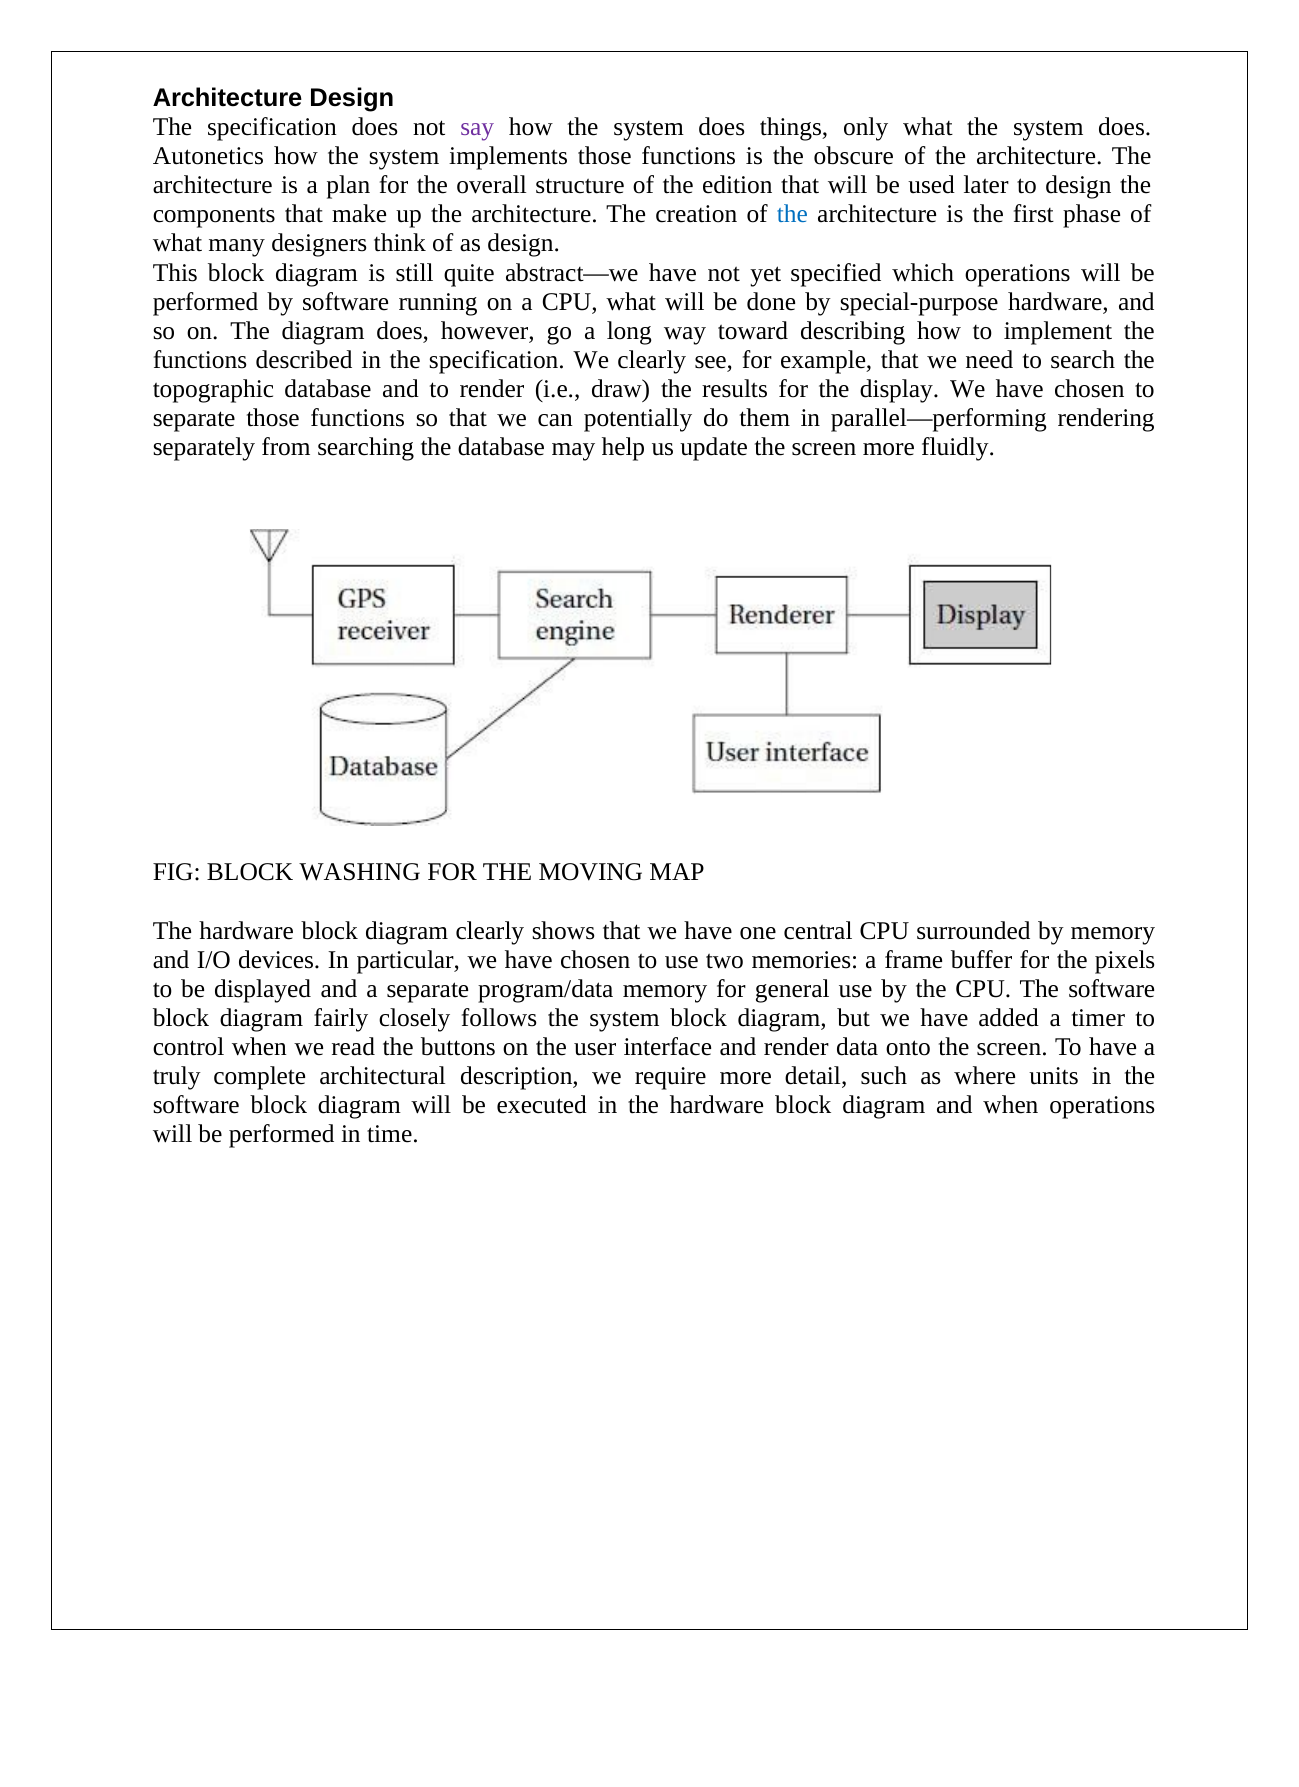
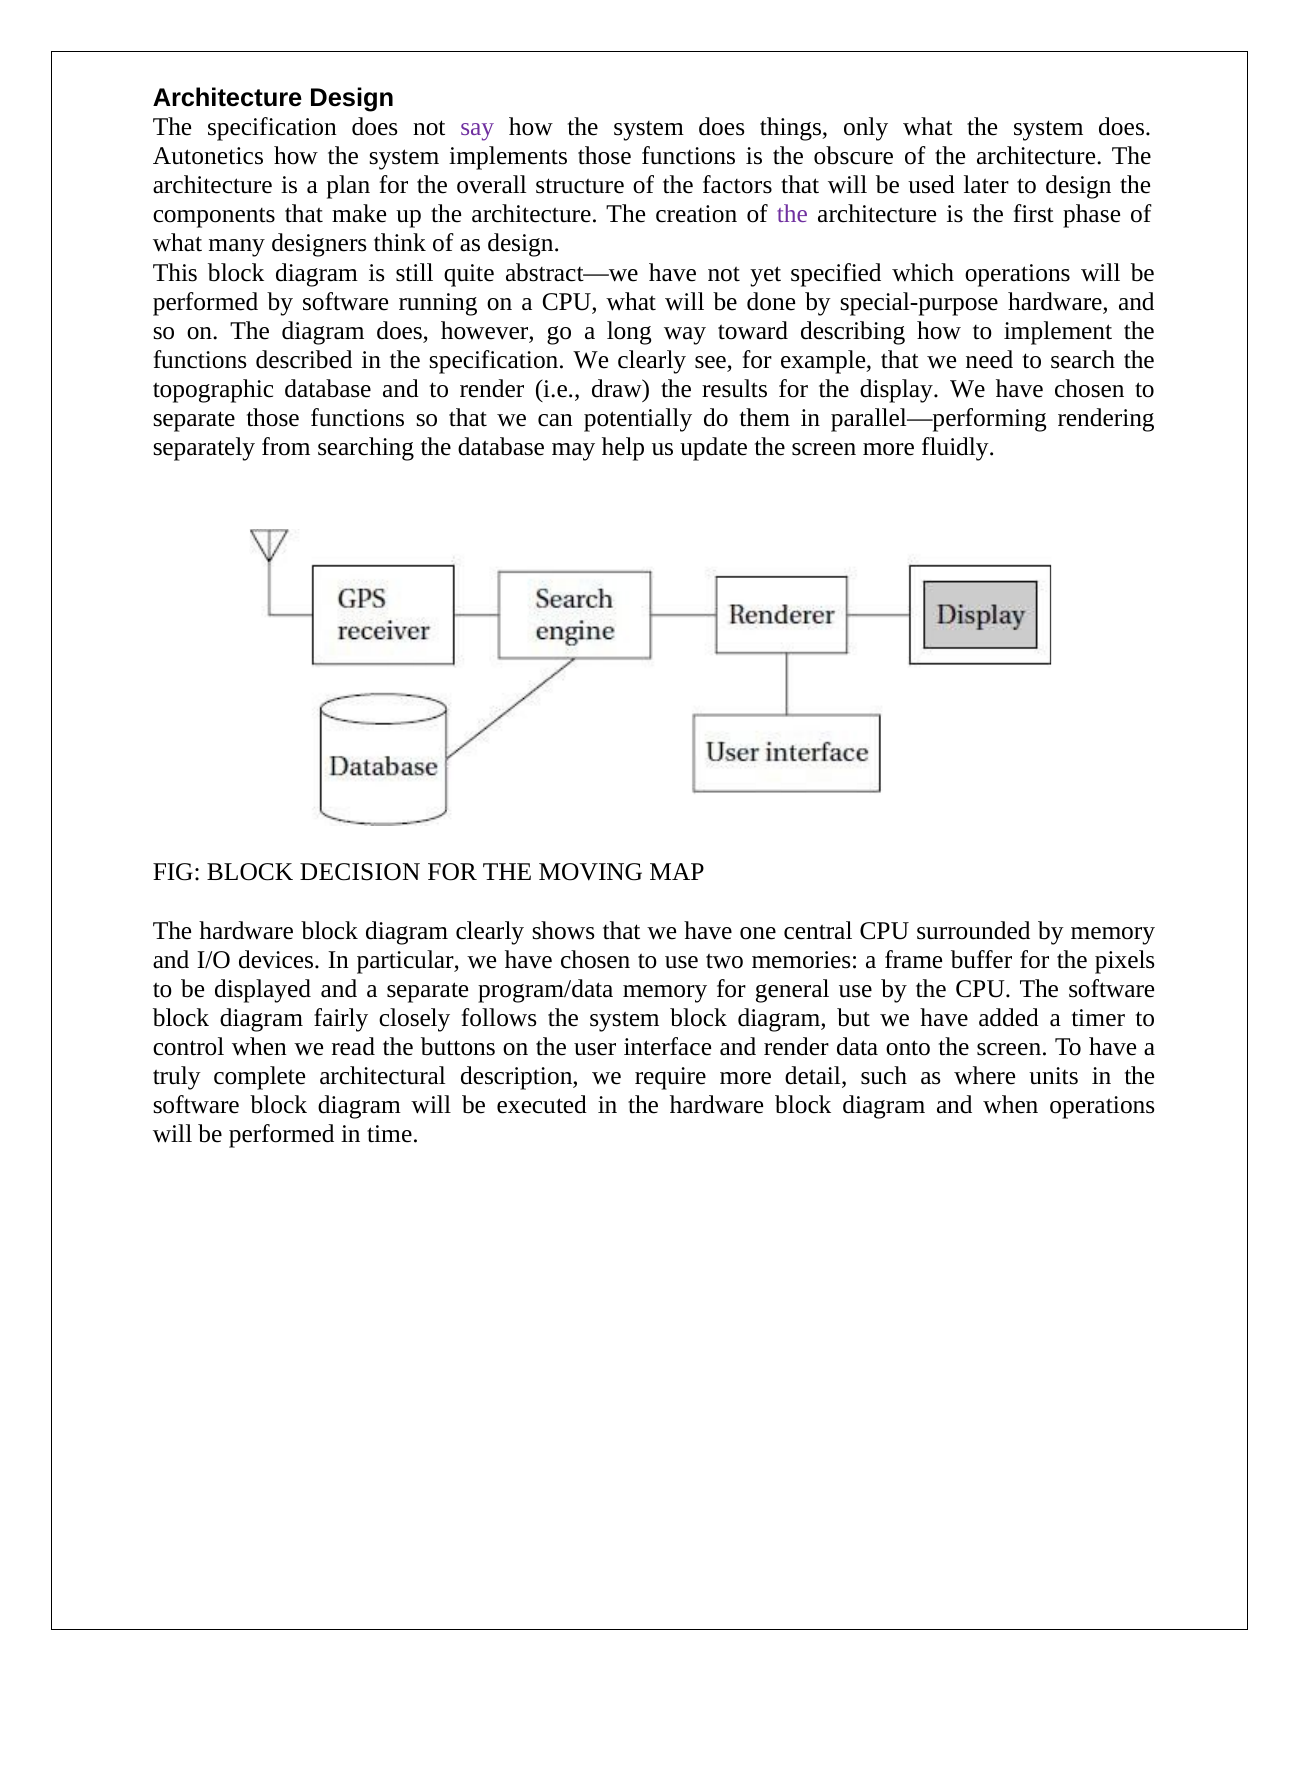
edition: edition -> factors
the at (792, 214) colour: blue -> purple
WASHING: WASHING -> DECISION
